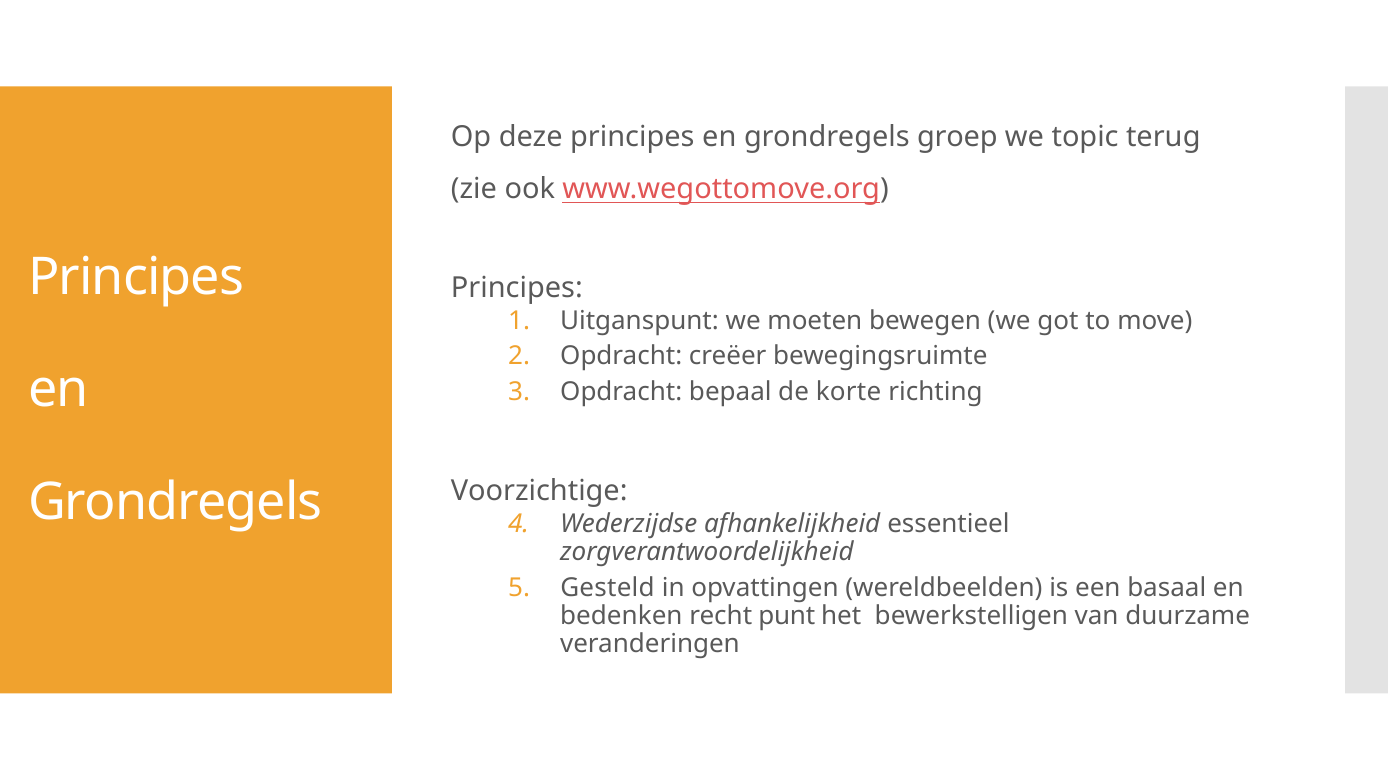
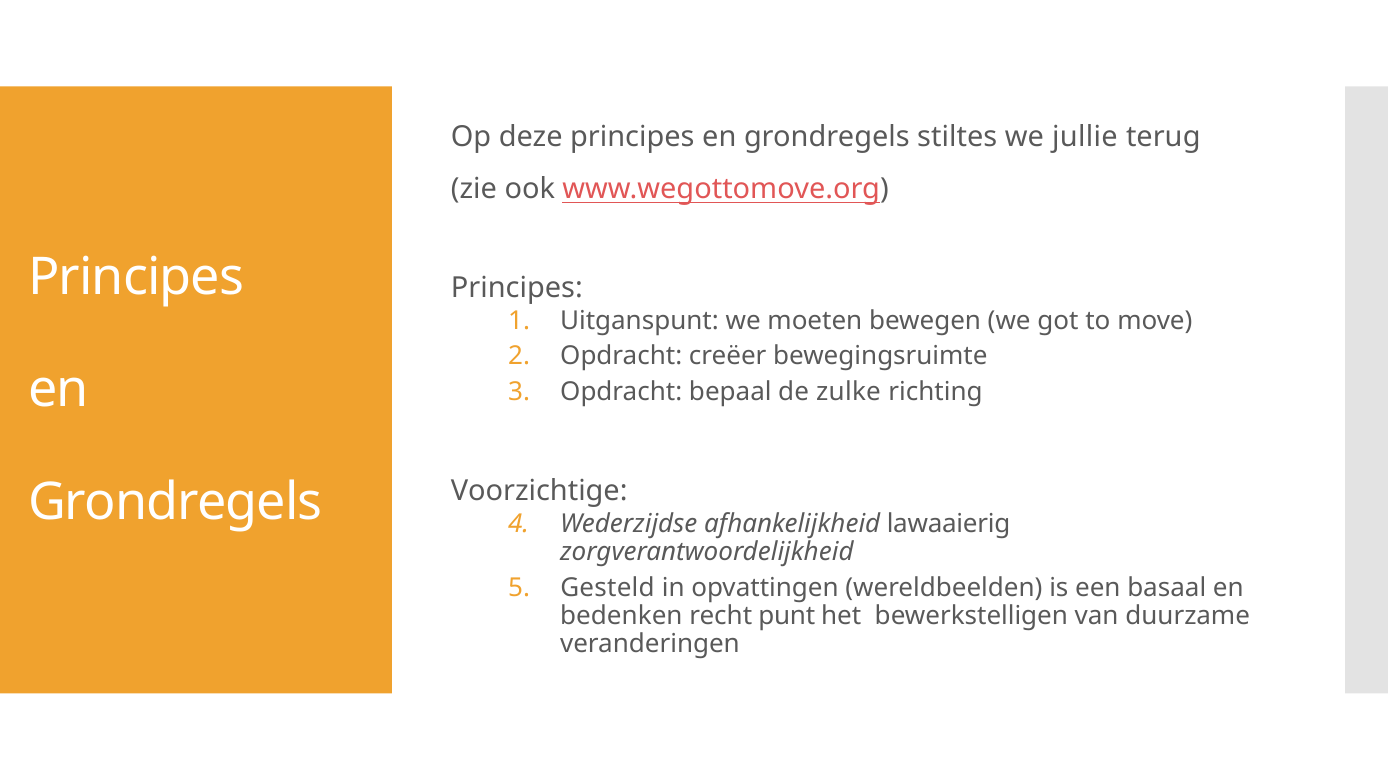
groep: groep -> stiltes
topic: topic -> jullie
korte: korte -> zulke
essentieel: essentieel -> lawaaierig
